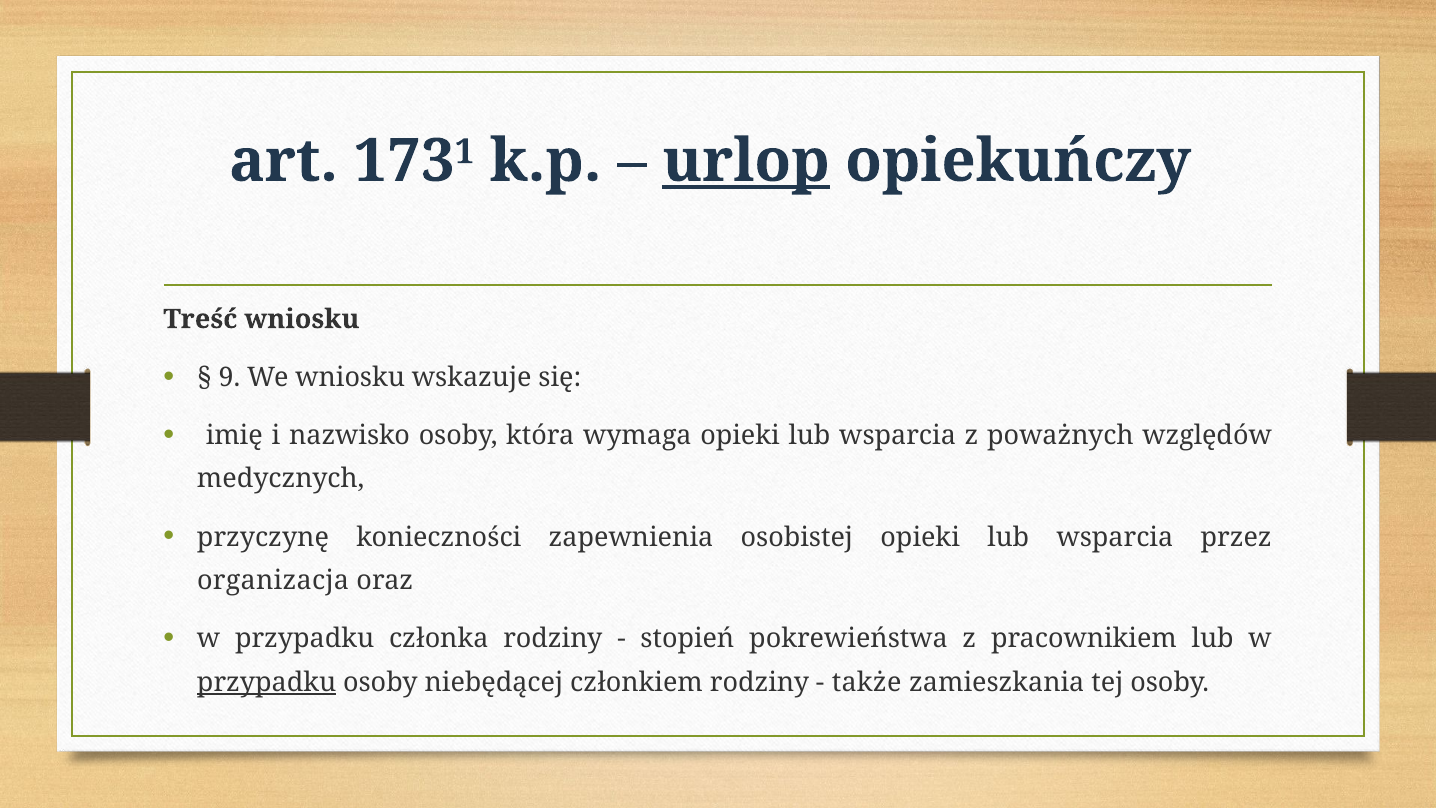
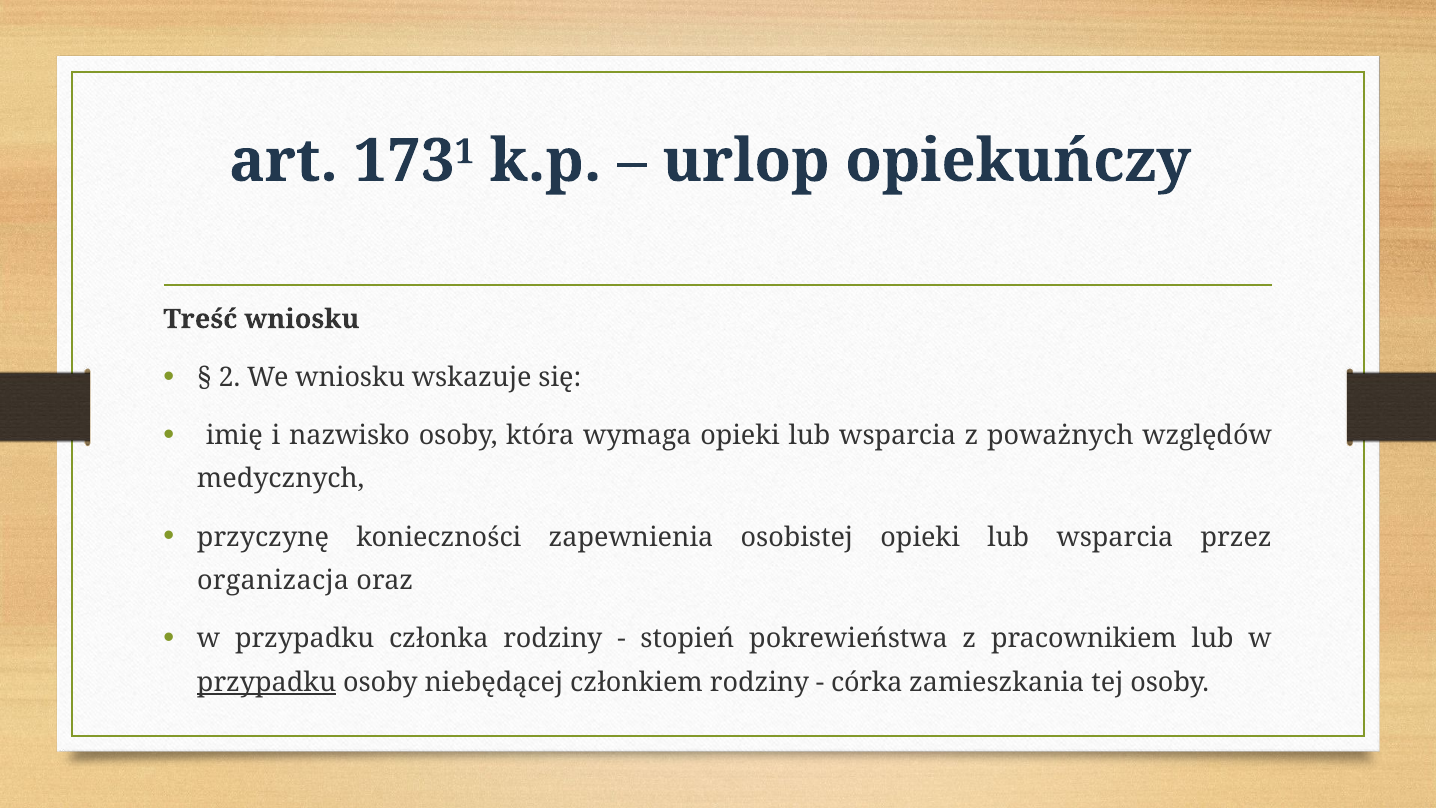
urlop underline: present -> none
9: 9 -> 2
także: także -> córka
